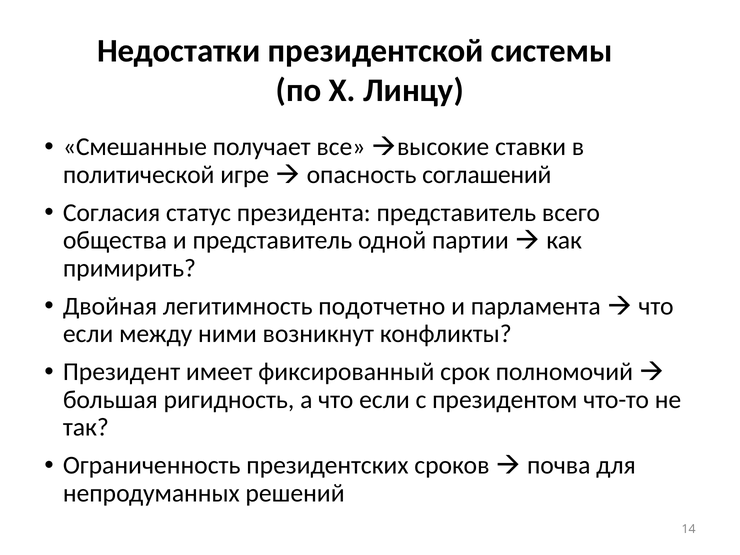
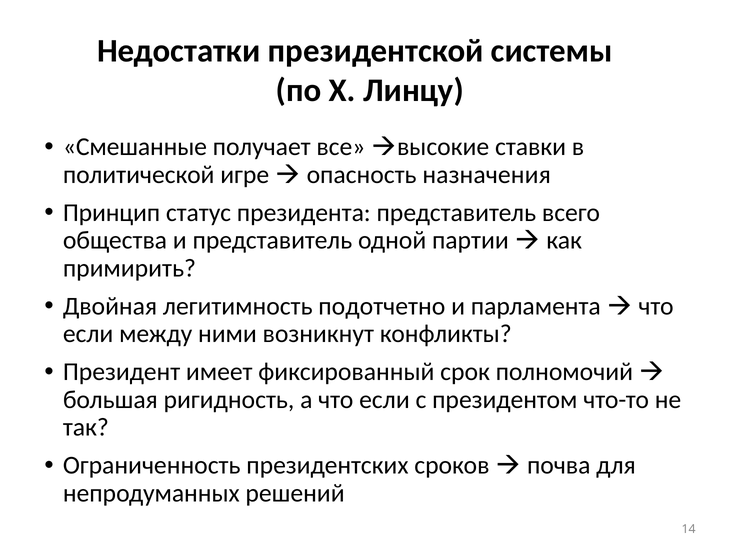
соглашений: соглашений -> назначения
Согласия: Согласия -> Принцип
